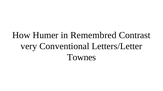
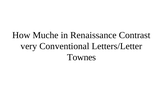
Humer: Humer -> Muche
Remembred: Remembred -> Renaissance
